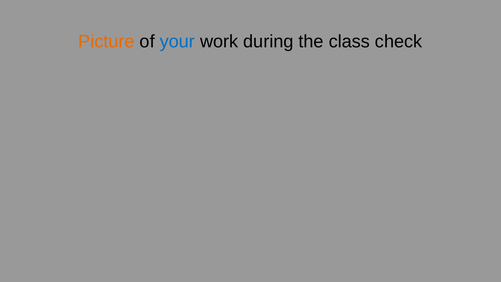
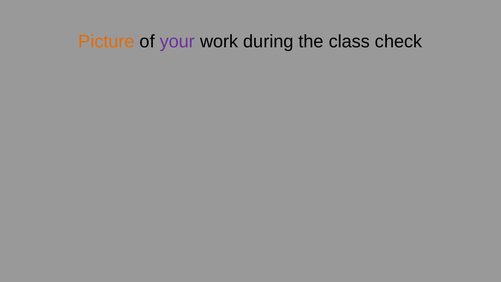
your colour: blue -> purple
